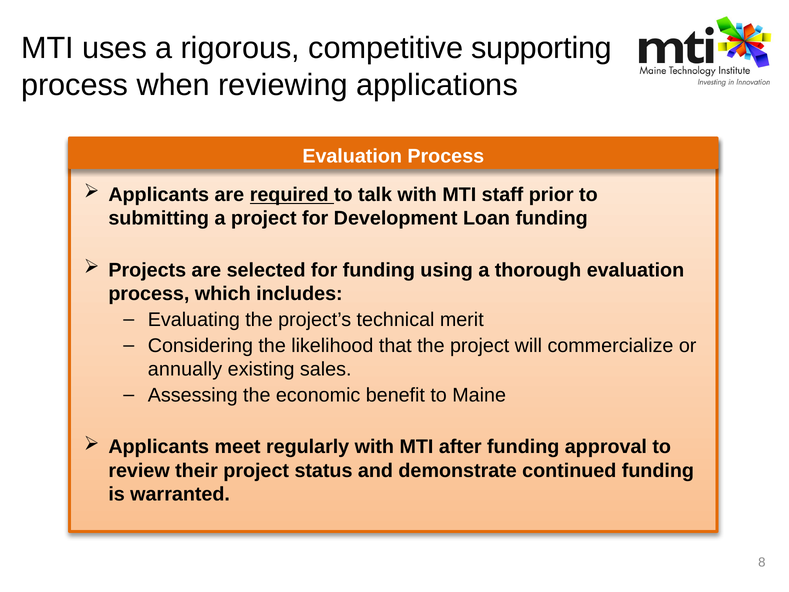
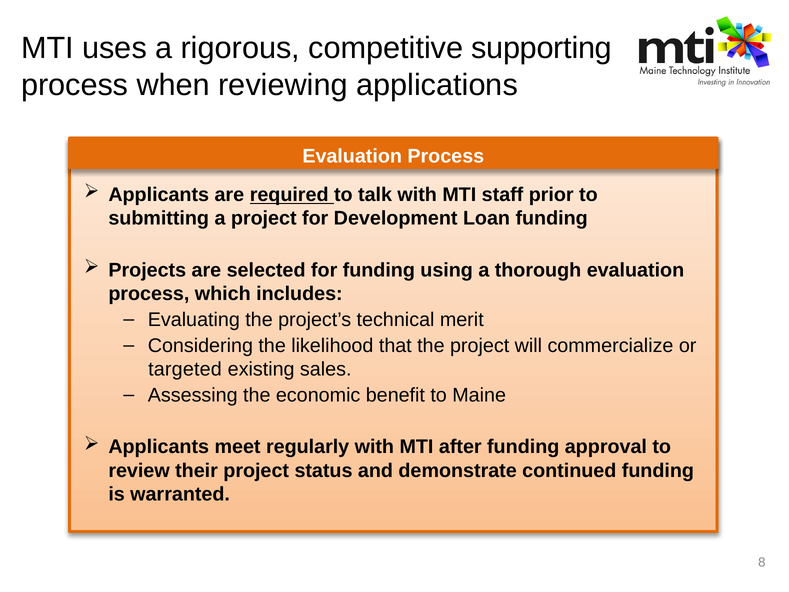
annually: annually -> targeted
